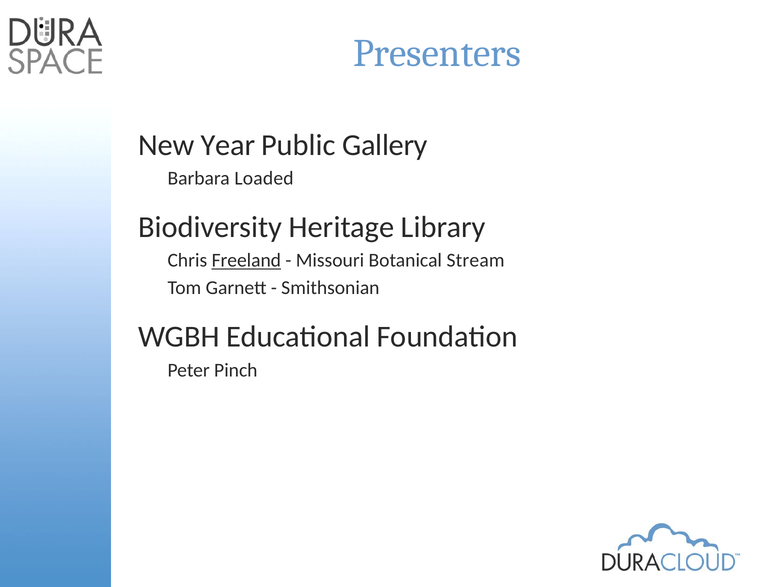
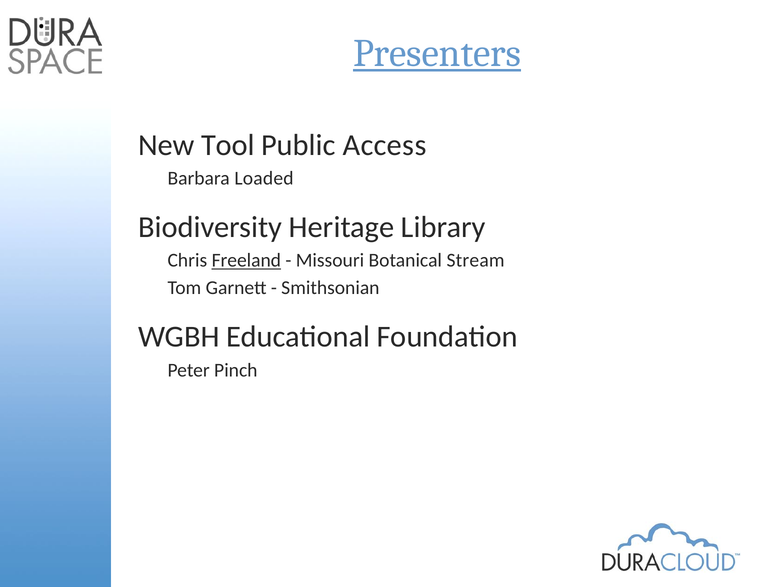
Presenters underline: none -> present
Year: Year -> Tool
Gallery: Gallery -> Access
